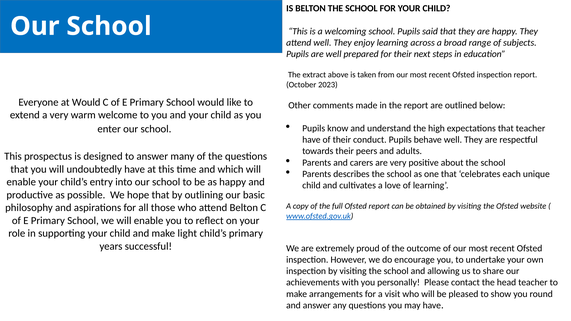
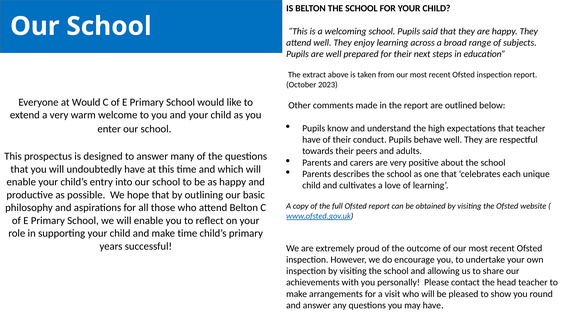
make light: light -> time
